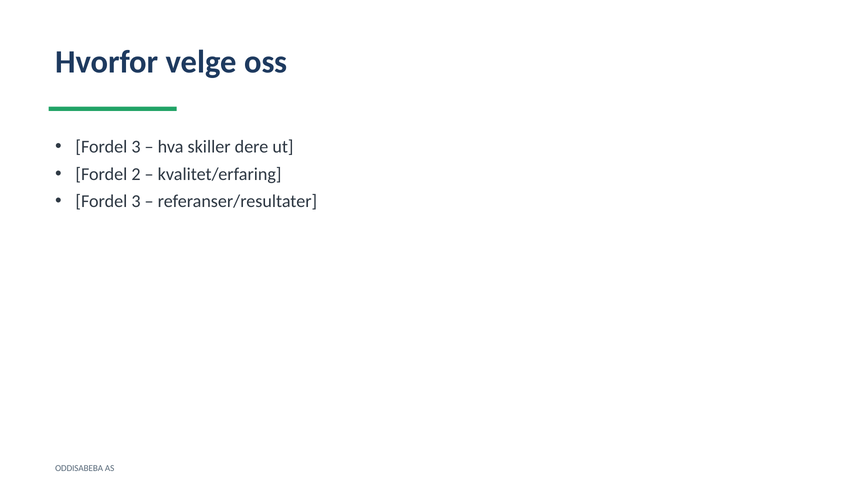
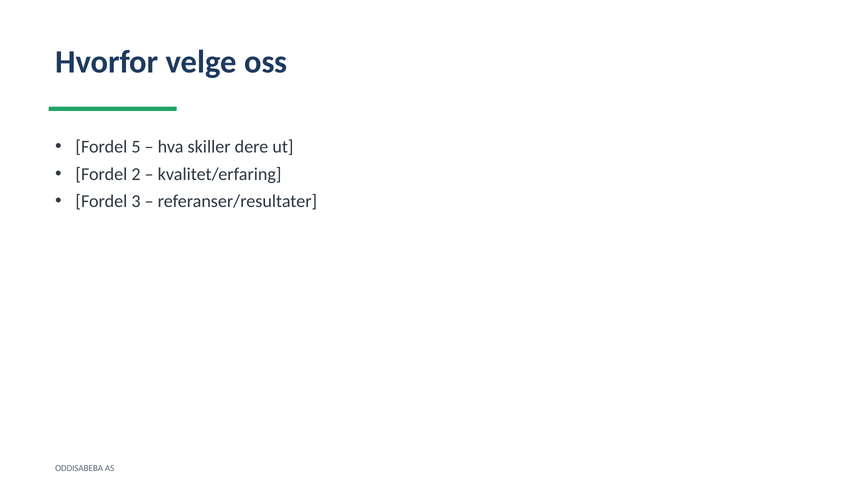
3 at (136, 147): 3 -> 5
